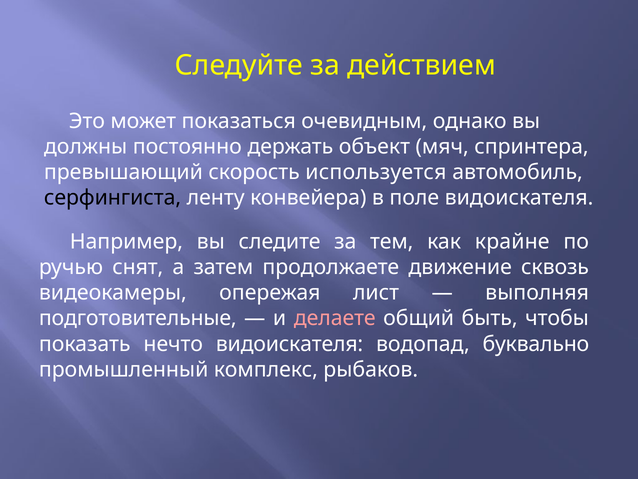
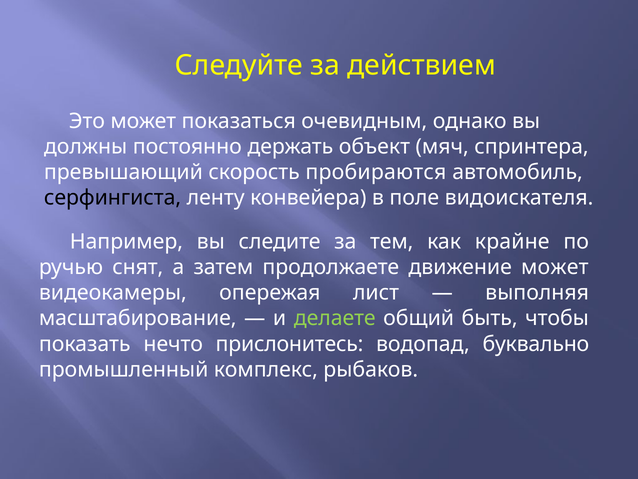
используется: используется -> пробираются
движение сквозь: сквозь -> может
подготовительные: подготовительные -> масштабирование
делаете colour: pink -> light green
нечто видоискателя: видоискателя -> прислонитесь
